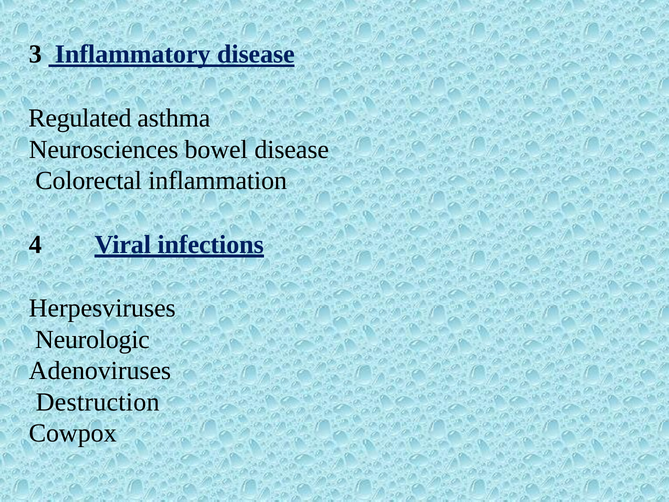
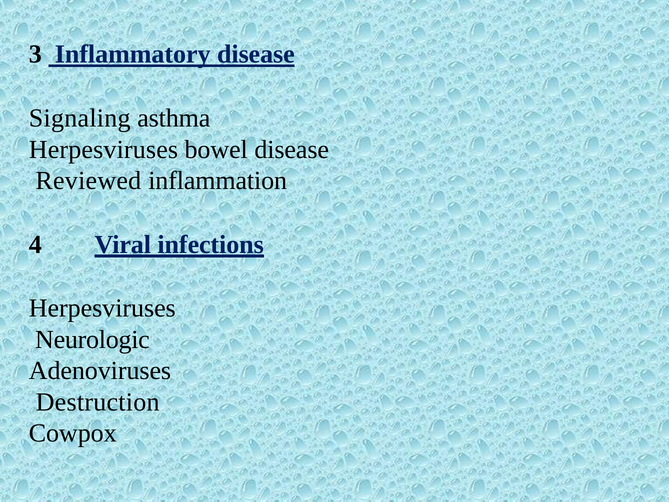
Regulated: Regulated -> Signaling
Neurosciences at (104, 149): Neurosciences -> Herpesviruses
Colorectal: Colorectal -> Reviewed
